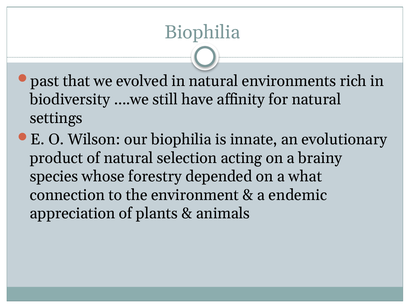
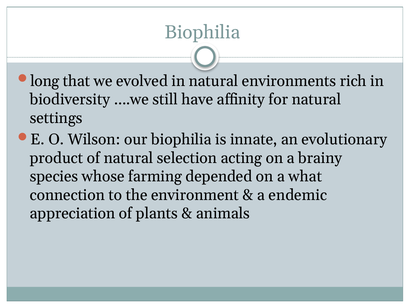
past: past -> long
forestry: forestry -> farming
